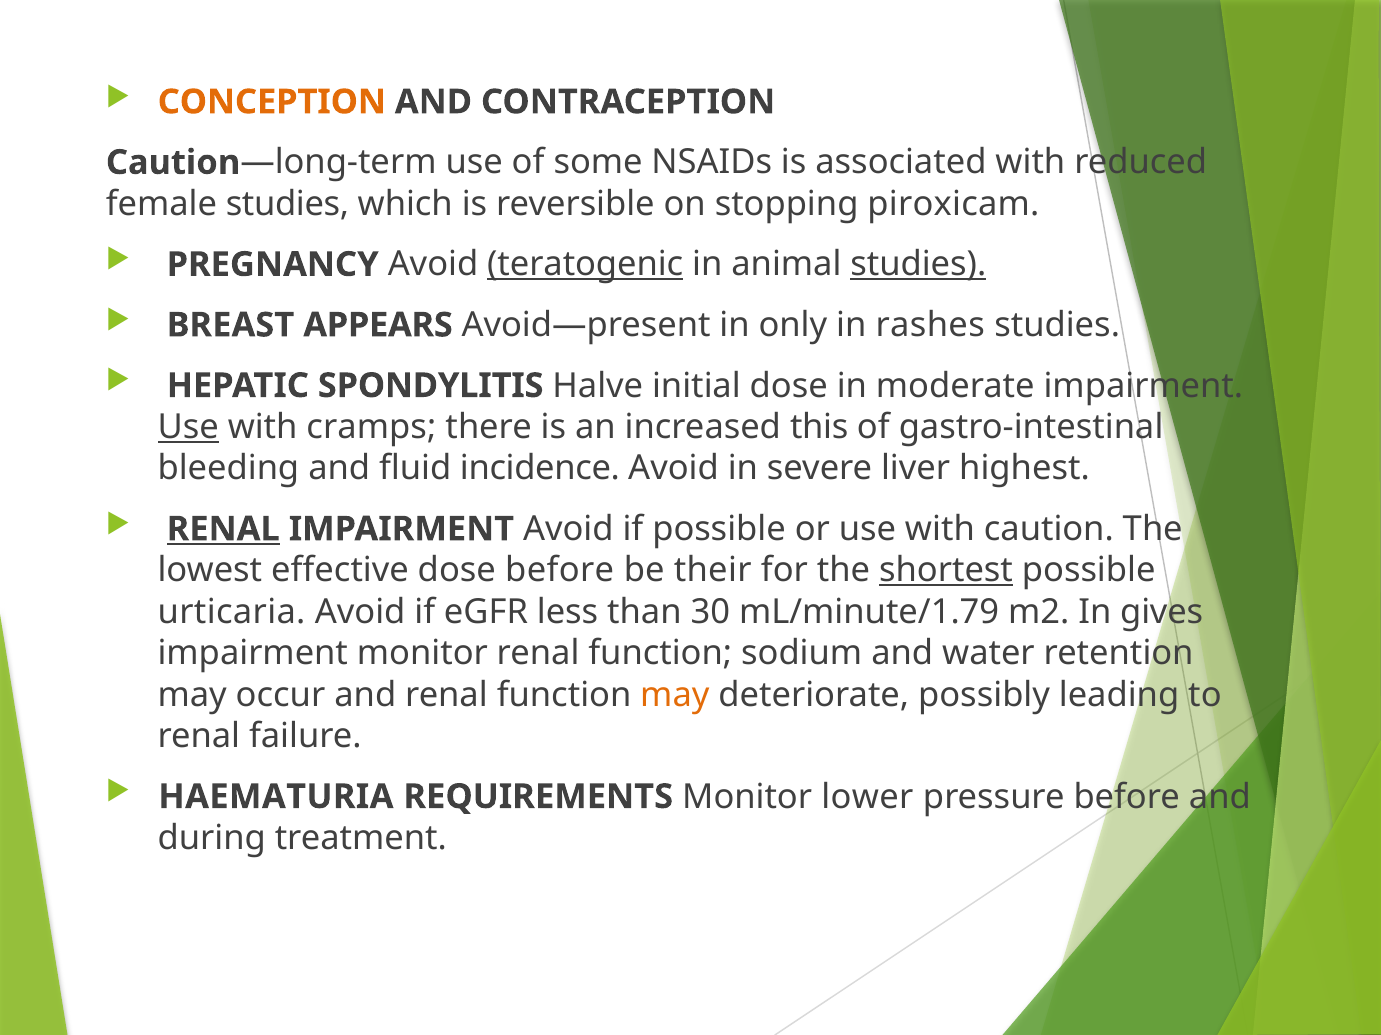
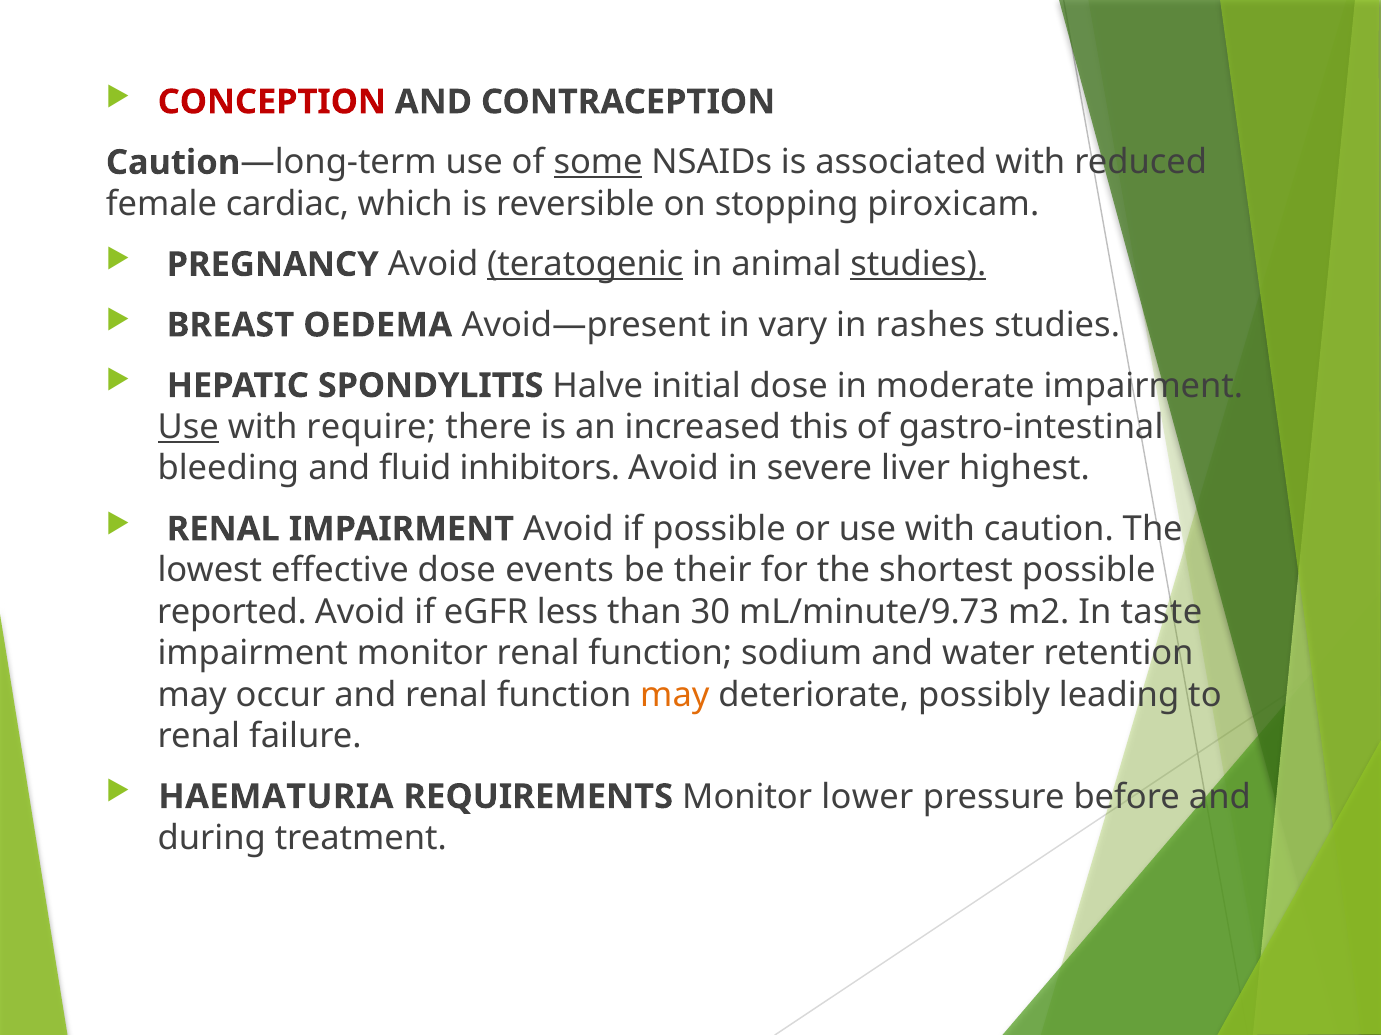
CONCEPTION colour: orange -> red
some underline: none -> present
female studies: studies -> cardiac
APPEARS: APPEARS -> OEDEMA
only: only -> vary
cramps: cramps -> require
incidence: incidence -> inhibitors
RENAL at (223, 529) underline: present -> none
dose before: before -> events
shortest underline: present -> none
urticaria: urticaria -> reported
mL/minute/1.79: mL/minute/1.79 -> mL/minute/9.73
gives: gives -> taste
